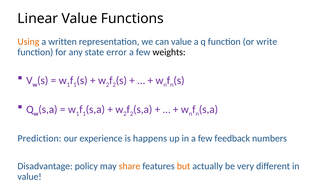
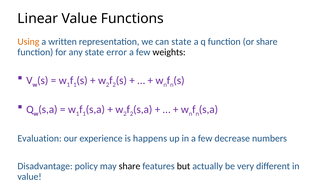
can value: value -> state
or write: write -> share
Prediction: Prediction -> Evaluation
feedback: feedback -> decrease
share at (130, 166) colour: orange -> black
but colour: orange -> black
